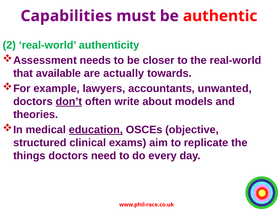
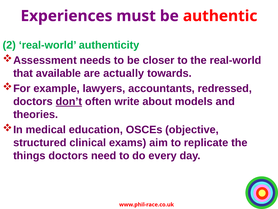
Capabilities: Capabilities -> Experiences
unwanted: unwanted -> redressed
education underline: present -> none
